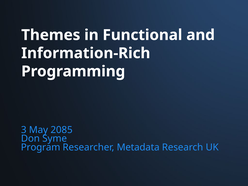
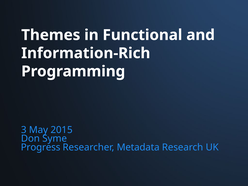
2085: 2085 -> 2015
Program: Program -> Progress
